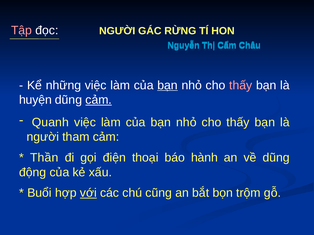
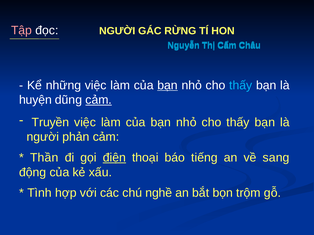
thấy at (241, 85) colour: pink -> light blue
Quanh: Quanh -> Truyền
tham: tham -> phản
điện underline: none -> present
hành: hành -> tiếng
về dũng: dũng -> sang
Buổi: Buổi -> Tình
với underline: present -> none
cũng: cũng -> nghề
